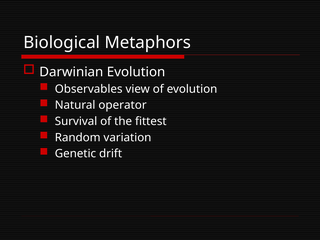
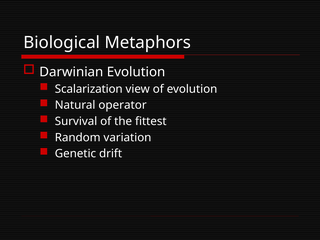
Observables: Observables -> Scalarization
